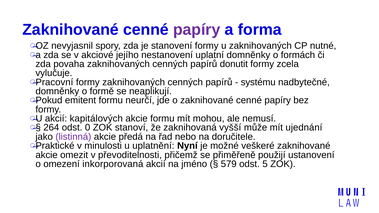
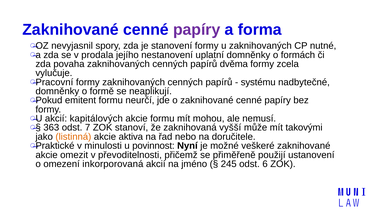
akciové: akciové -> prodala
donutit: donutit -> dvěma
264: 264 -> 363
0: 0 -> 7
ujednání: ujednání -> takovými
listinná colour: purple -> orange
předá: předá -> aktiva
uplatnění: uplatnění -> povinnost
579: 579 -> 245
5: 5 -> 6
